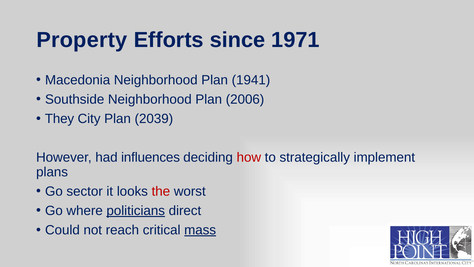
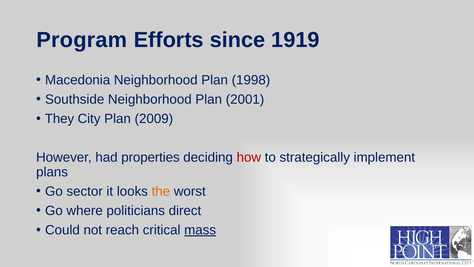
Property: Property -> Program
1971: 1971 -> 1919
1941: 1941 -> 1998
2006: 2006 -> 2001
2039: 2039 -> 2009
influences: influences -> properties
the colour: red -> orange
politicians underline: present -> none
